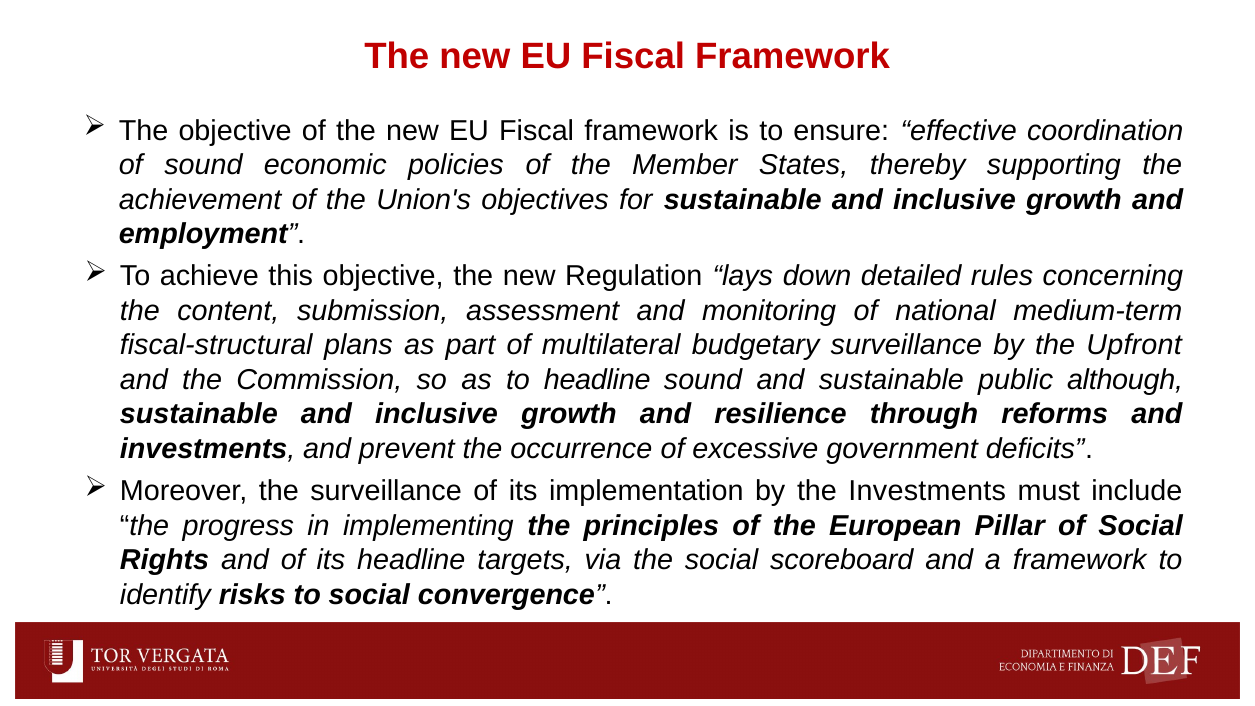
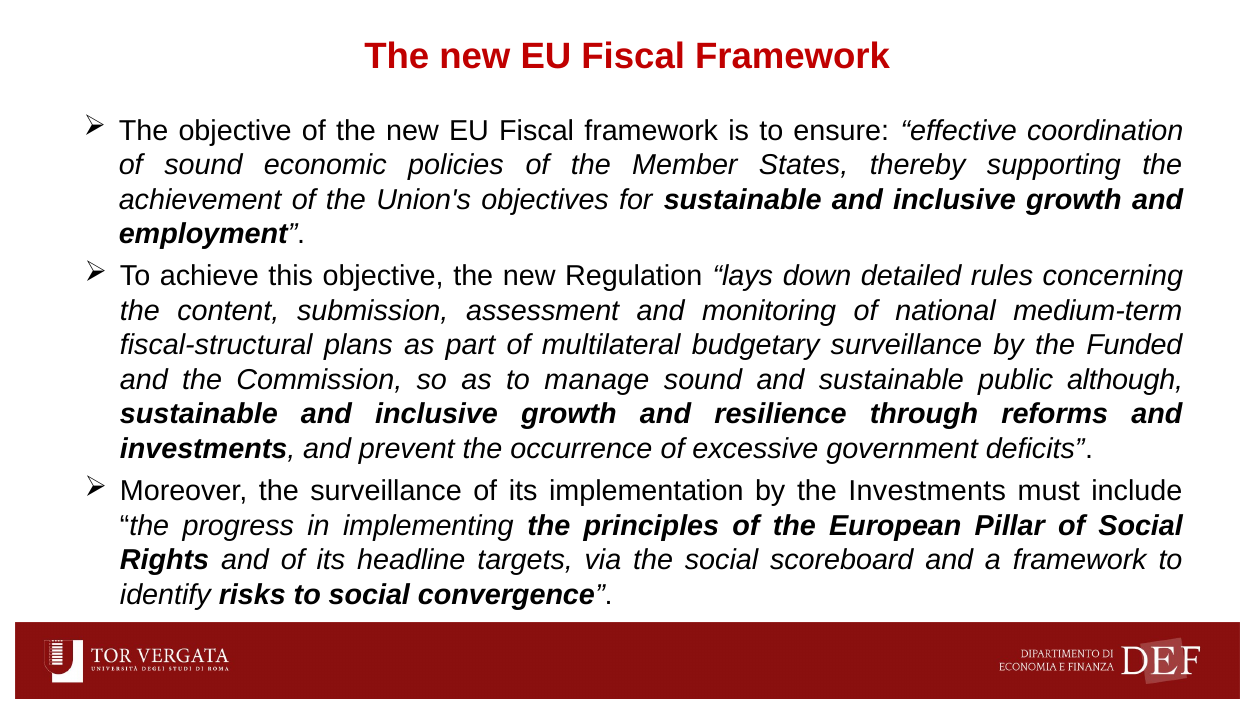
Upfront: Upfront -> Funded
to headline: headline -> manage
